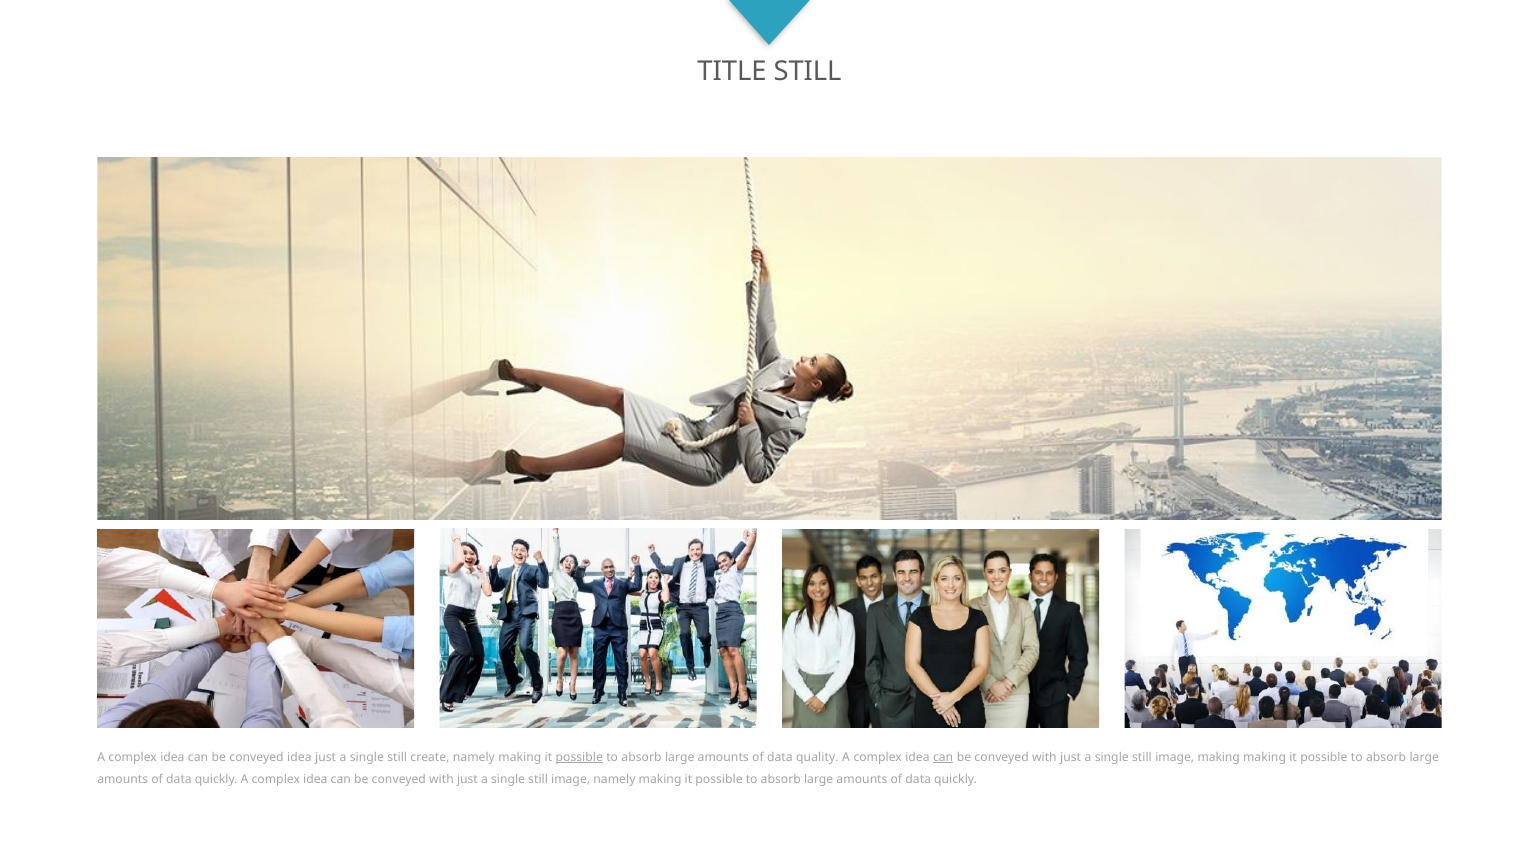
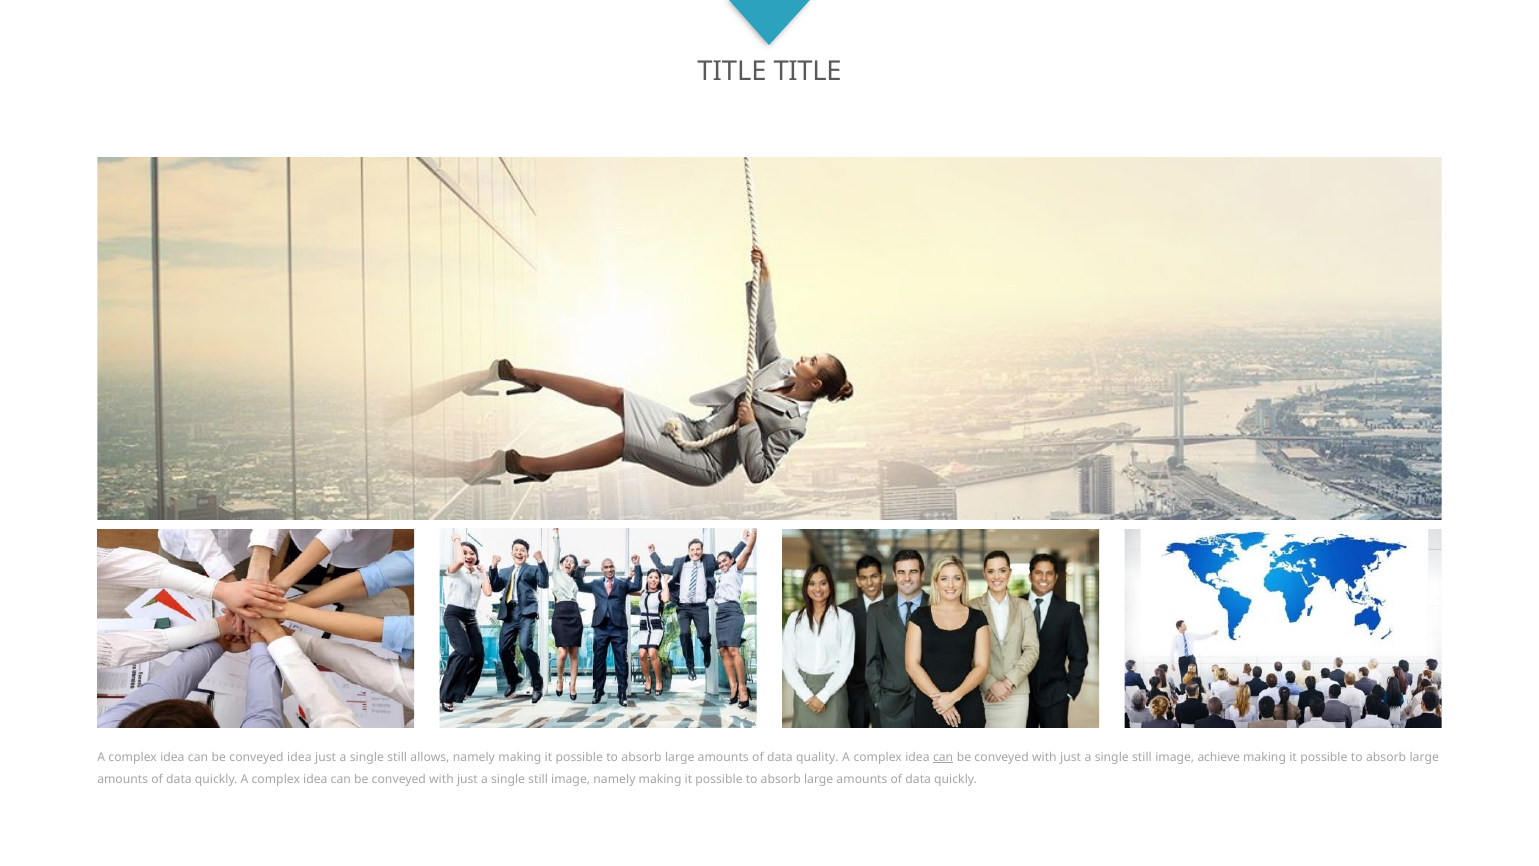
TITLE STILL: STILL -> TITLE
create: create -> allows
possible at (579, 757) underline: present -> none
image making: making -> achieve
